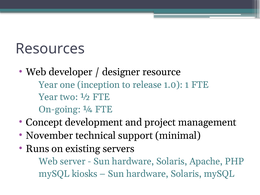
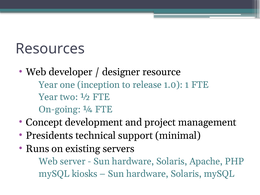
November: November -> Presidents
